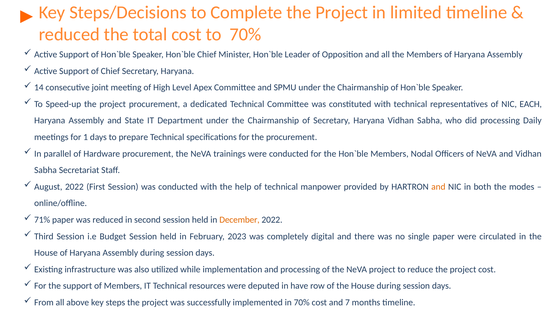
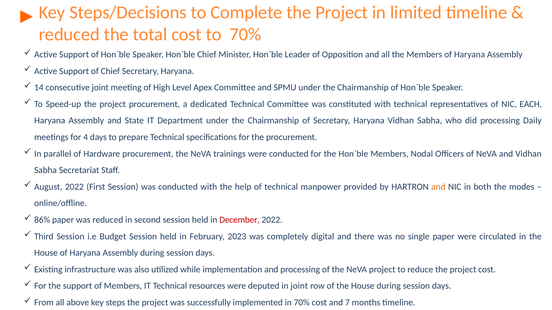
1: 1 -> 4
71%: 71% -> 86%
December colour: orange -> red
in have: have -> joint
